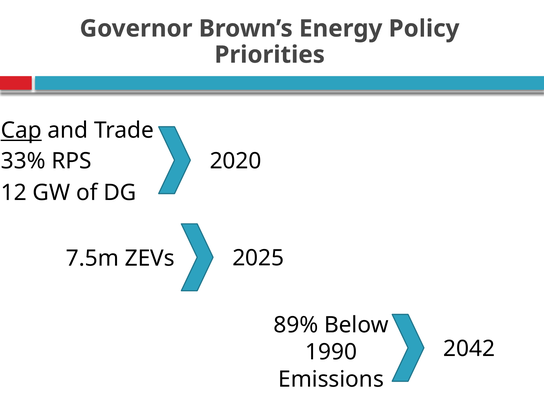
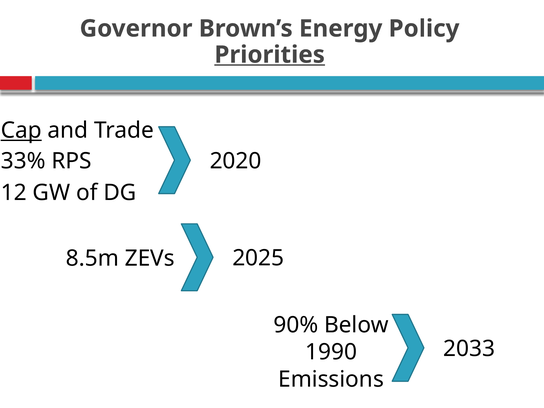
Priorities underline: none -> present
7.5m: 7.5m -> 8.5m
89%: 89% -> 90%
2042: 2042 -> 2033
